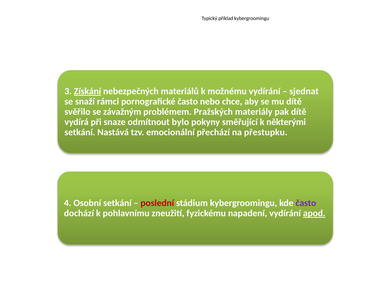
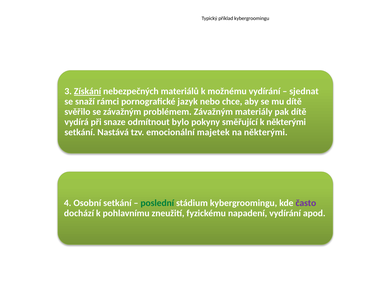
pornografické často: často -> jazyk
problémem Pražských: Pražských -> Závažným
přechází: přechází -> majetek
na přestupku: přestupku -> některými
poslední colour: red -> green
apod underline: present -> none
